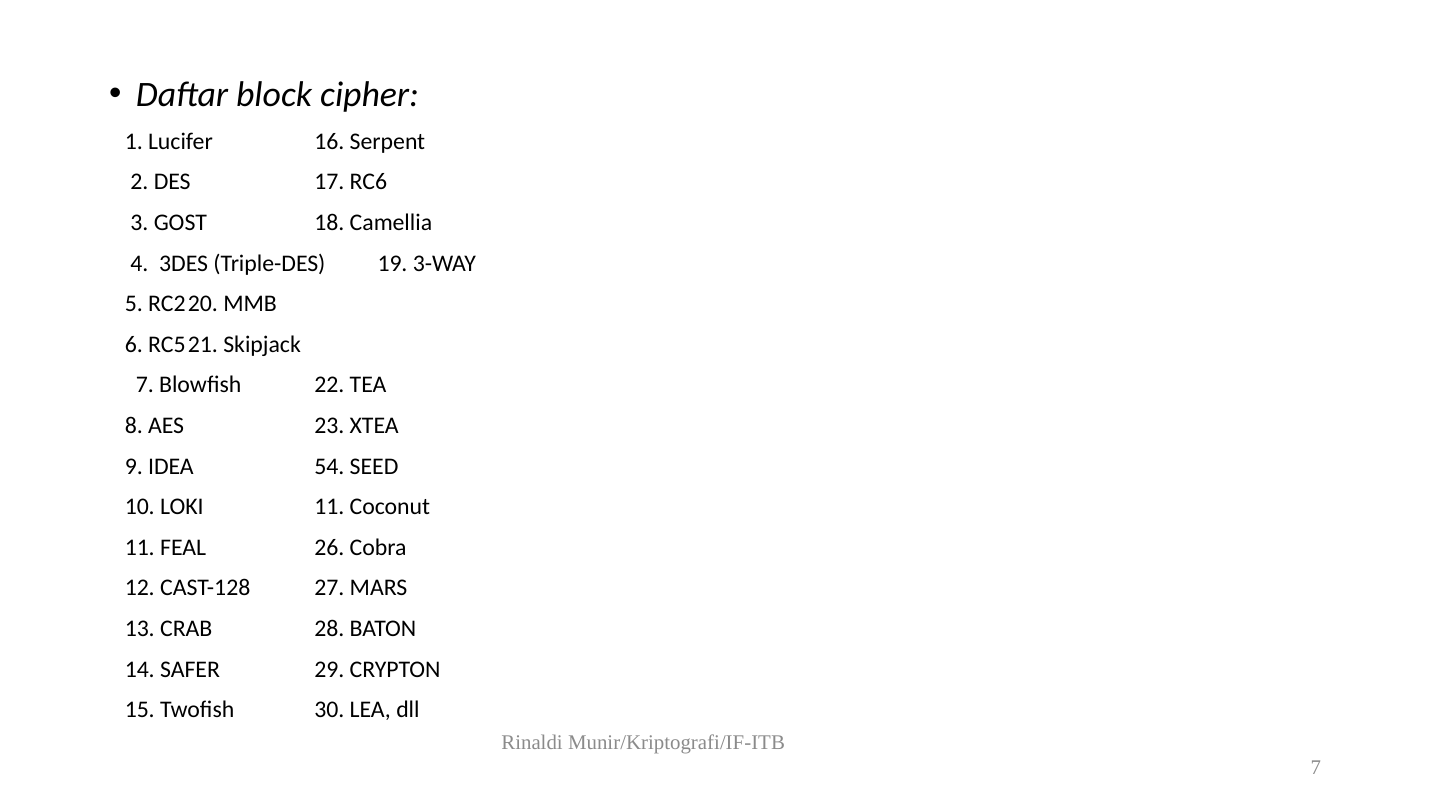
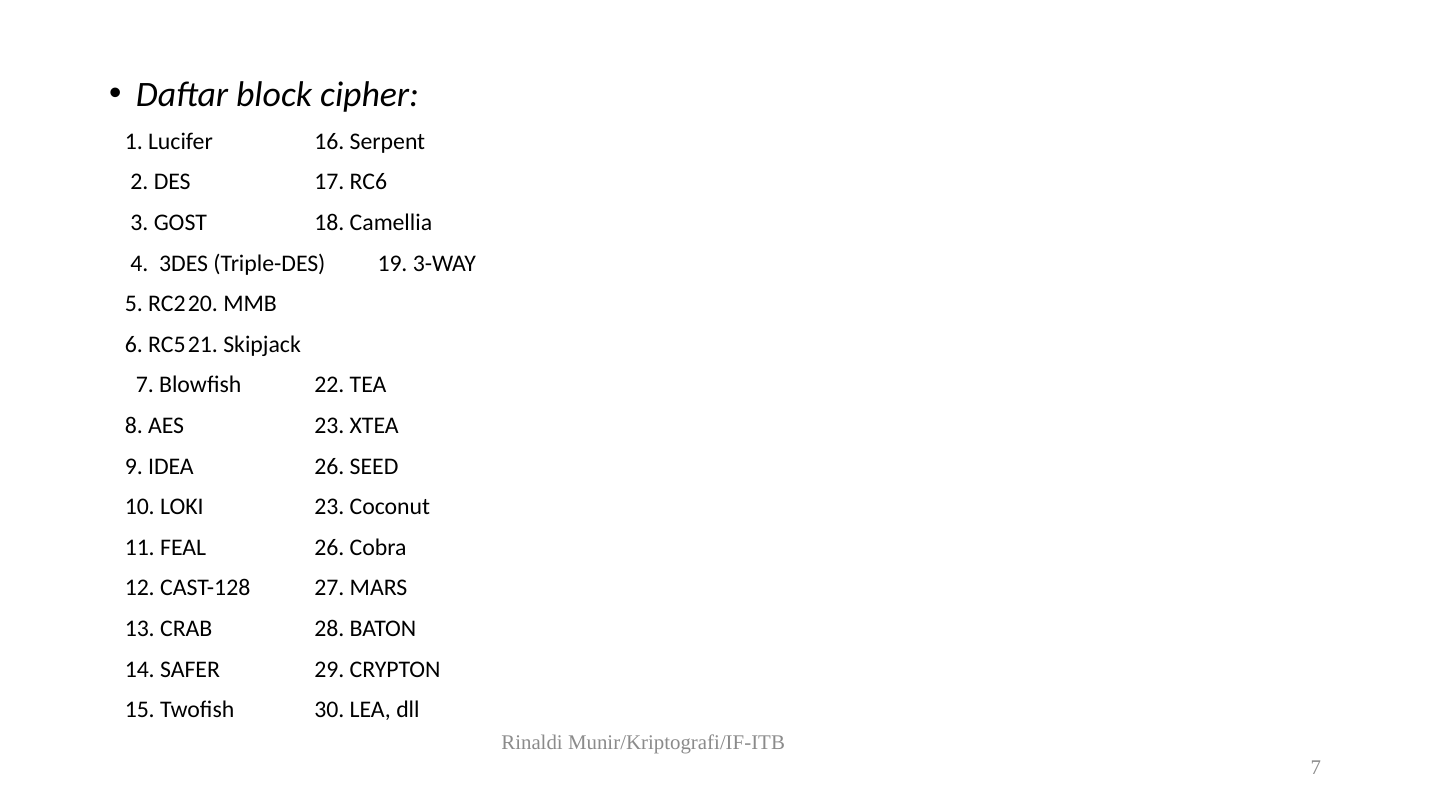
IDEA 54: 54 -> 26
LOKI 11: 11 -> 23
